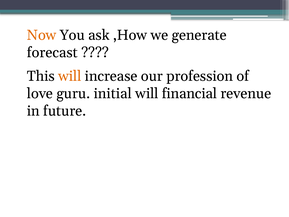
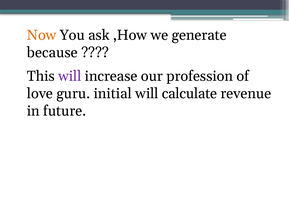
forecast: forecast -> because
will at (70, 76) colour: orange -> purple
financial: financial -> calculate
